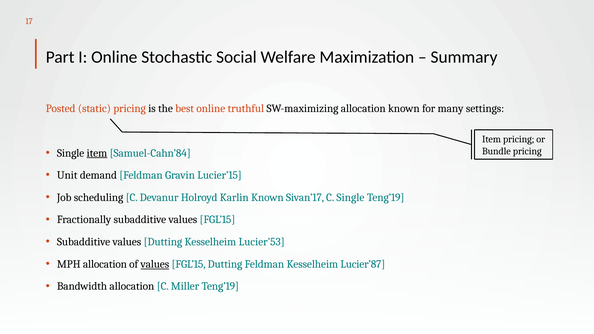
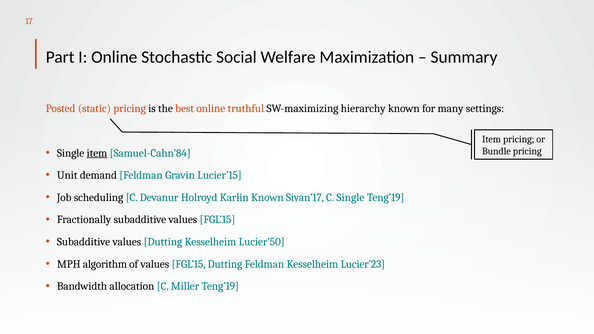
SW-maximizing allocation: allocation -> hierarchy
Lucier’53: Lucier’53 -> Lucier’50
MPH allocation: allocation -> algorithm
values at (155, 264) underline: present -> none
Lucier’87: Lucier’87 -> Lucier’23
